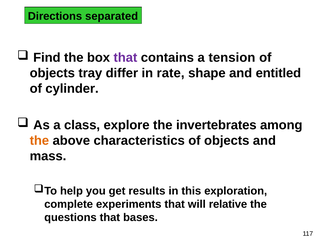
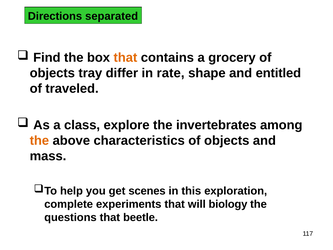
that at (125, 58) colour: purple -> orange
tension: tension -> grocery
cylinder: cylinder -> traveled
results: results -> scenes
relative: relative -> biology
bases: bases -> beetle
